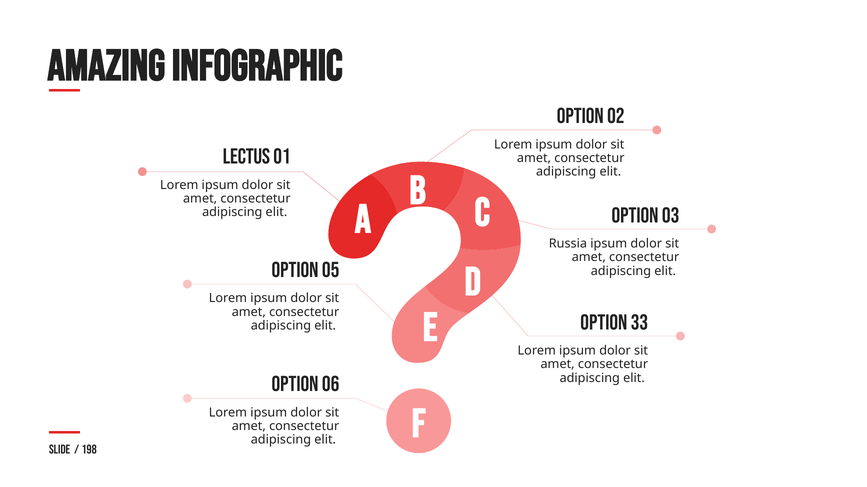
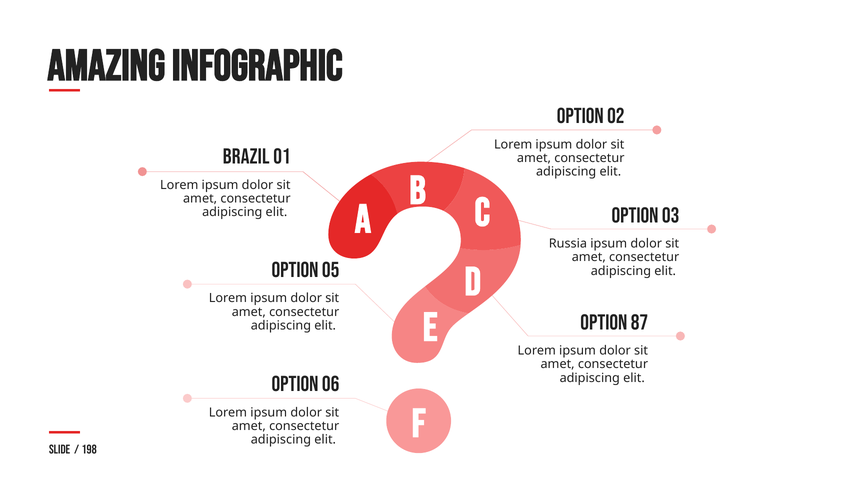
Lectus: Lectus -> Brazil
33: 33 -> 87
